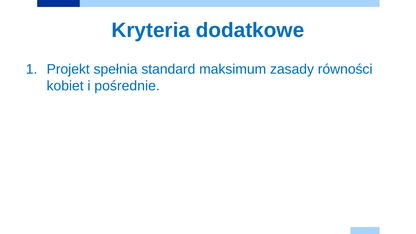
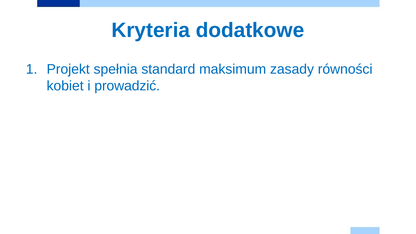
pośrednie: pośrednie -> prowadzić
